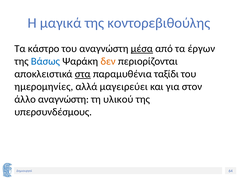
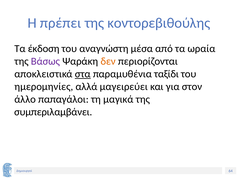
μαγικά: μαγικά -> πρέπει
κάστρο: κάστρο -> έκδοση
μέσα underline: present -> none
έργων: έργων -> ωραία
Βάσως colour: blue -> purple
άλλο αναγνώστη: αναγνώστη -> παπαγάλοι
υλικού: υλικού -> μαγικά
υπερσυνδέσμους: υπερσυνδέσμους -> συμπεριλαμβάνει
